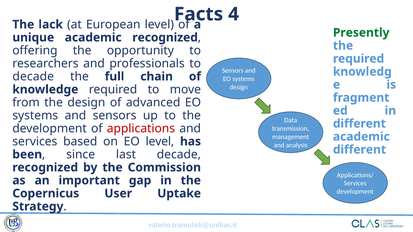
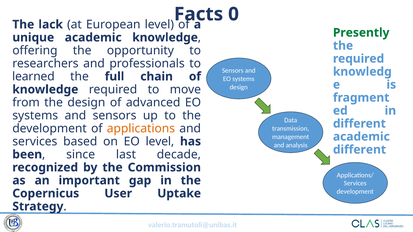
4: 4 -> 0
academic recognized: recognized -> knowledge
decade at (33, 77): decade -> learned
applications colour: red -> orange
